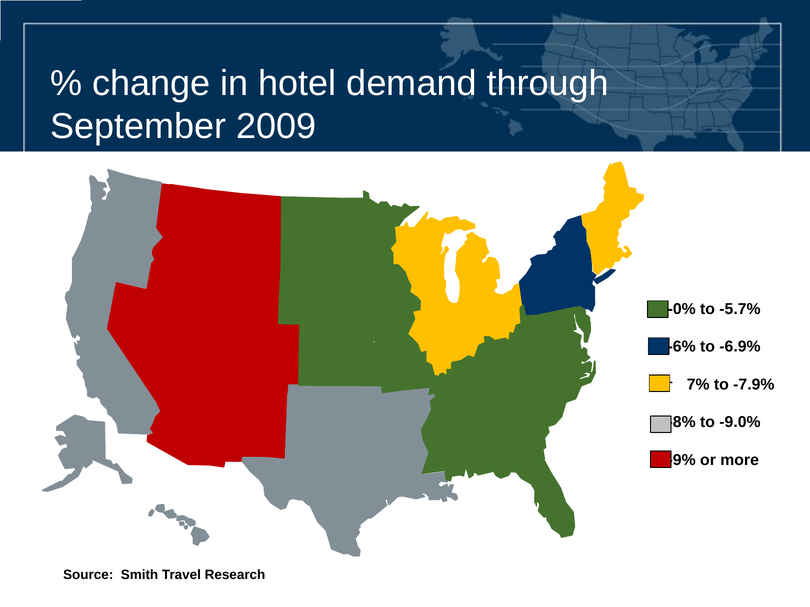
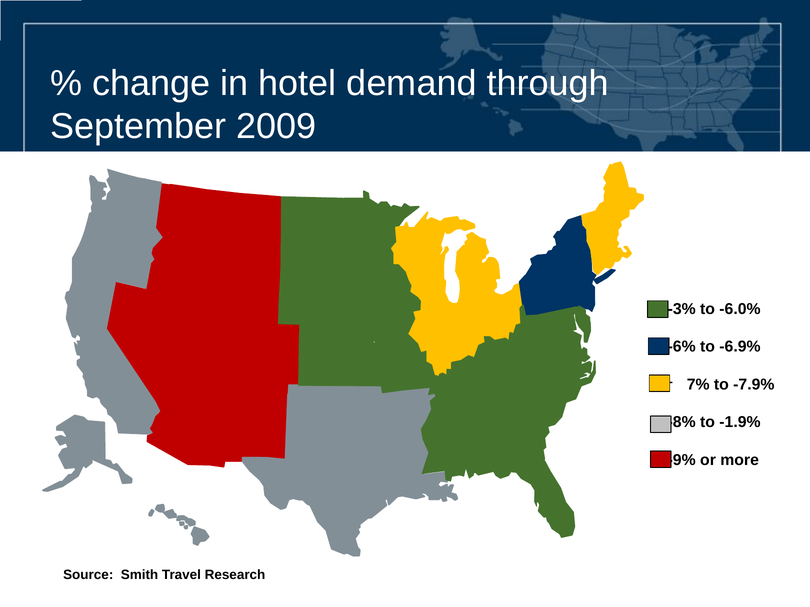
-0%: -0% -> -3%
-5.7%: -5.7% -> -6.0%
-9.0%: -9.0% -> -1.9%
